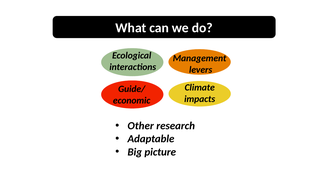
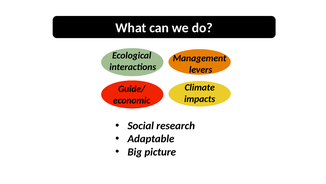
Other: Other -> Social
